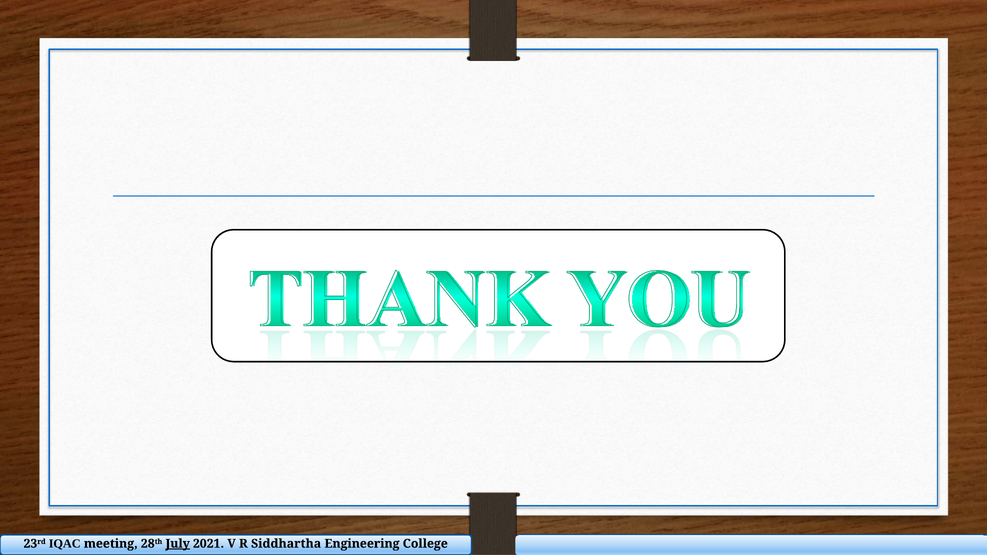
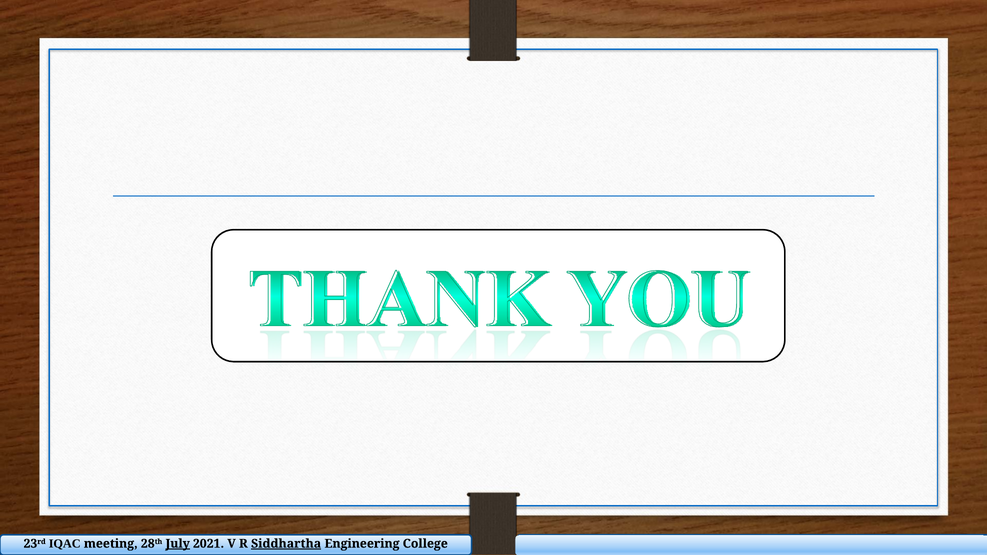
Siddhartha underline: none -> present
